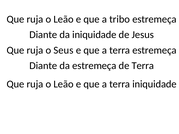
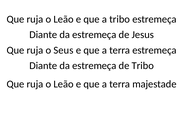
iniquidade at (94, 35): iniquidade -> estremeça
de Terra: Terra -> Tribo
terra iniquidade: iniquidade -> majestade
